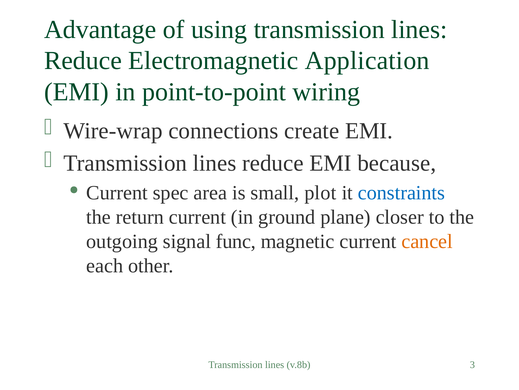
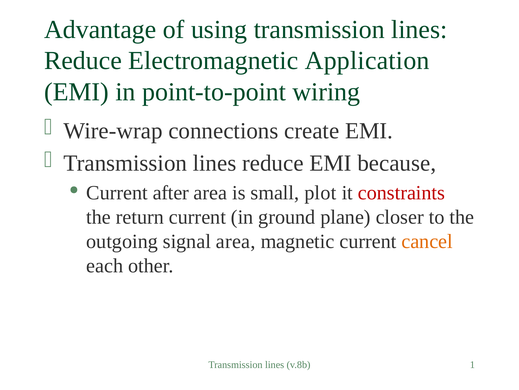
spec: spec -> after
constraints colour: blue -> red
signal func: func -> area
3: 3 -> 1
